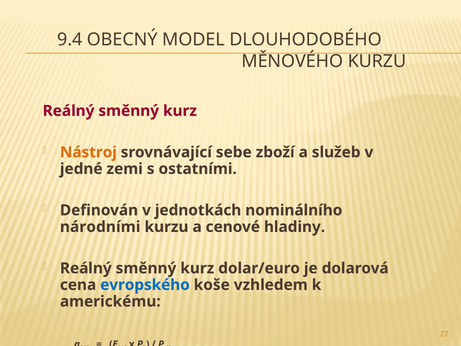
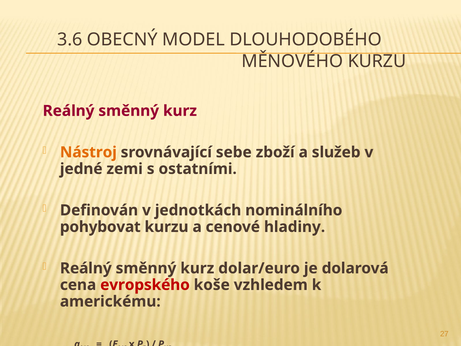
9.4: 9.4 -> 3.6
národními: národními -> pohybovat
evropského colour: blue -> red
